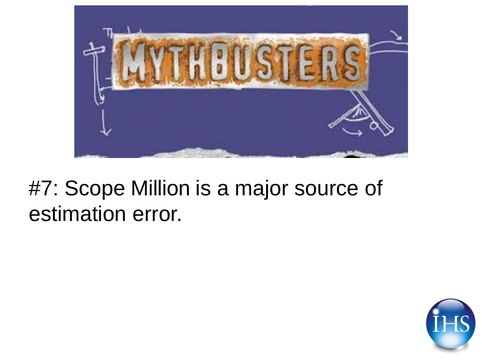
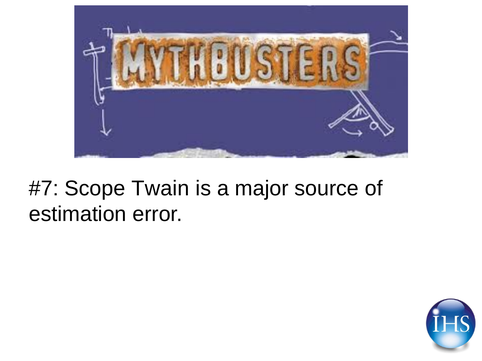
Million: Million -> Twain
